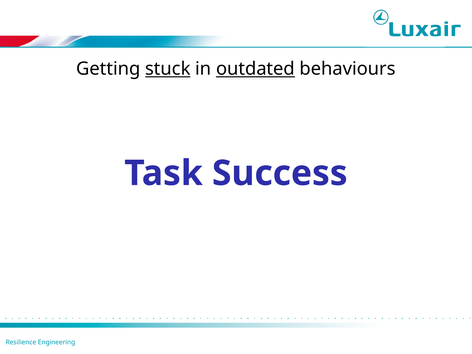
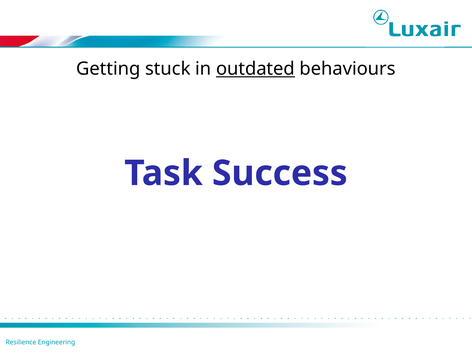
stuck underline: present -> none
